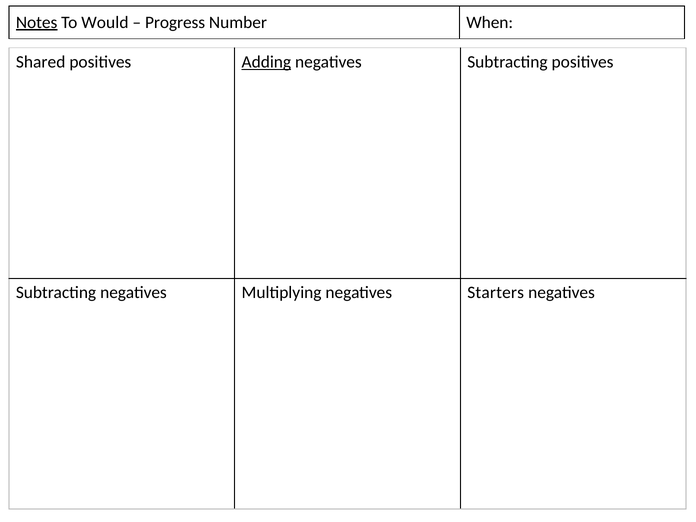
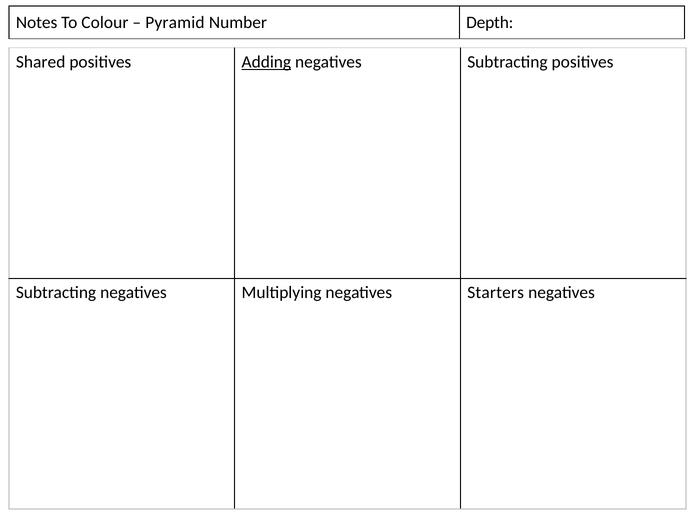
Notes underline: present -> none
Would: Would -> Colour
Progress: Progress -> Pyramid
When: When -> Depth
